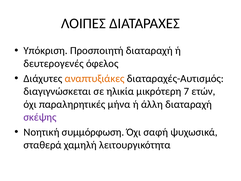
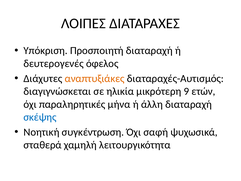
7: 7 -> 9
σκέψης colour: purple -> blue
συμμόρφωση: συμμόρφωση -> συγκέντρωση
